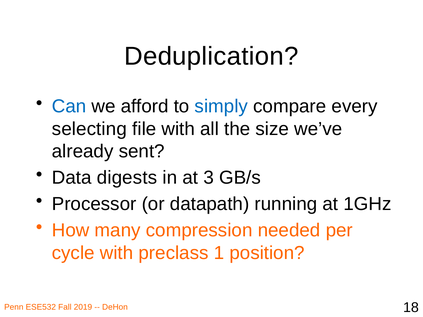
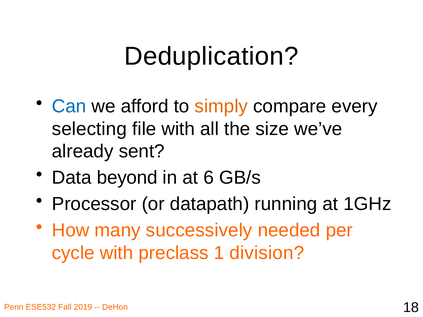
simply colour: blue -> orange
digests: digests -> beyond
3: 3 -> 6
compression: compression -> successively
position: position -> division
